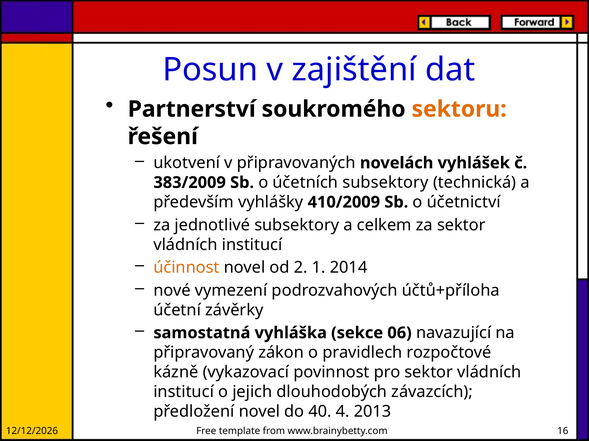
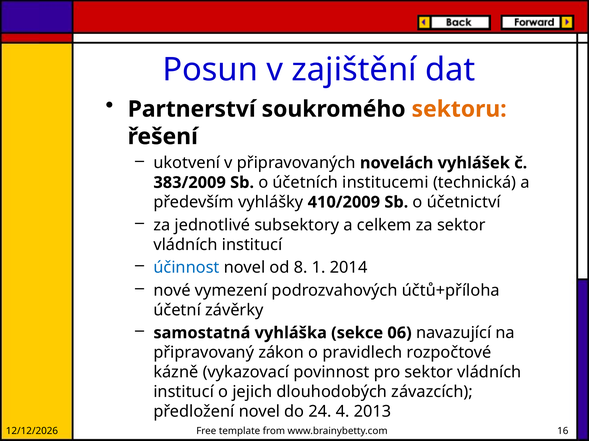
účetních subsektory: subsektory -> institucemi
účinnost colour: orange -> blue
2: 2 -> 8
40: 40 -> 24
